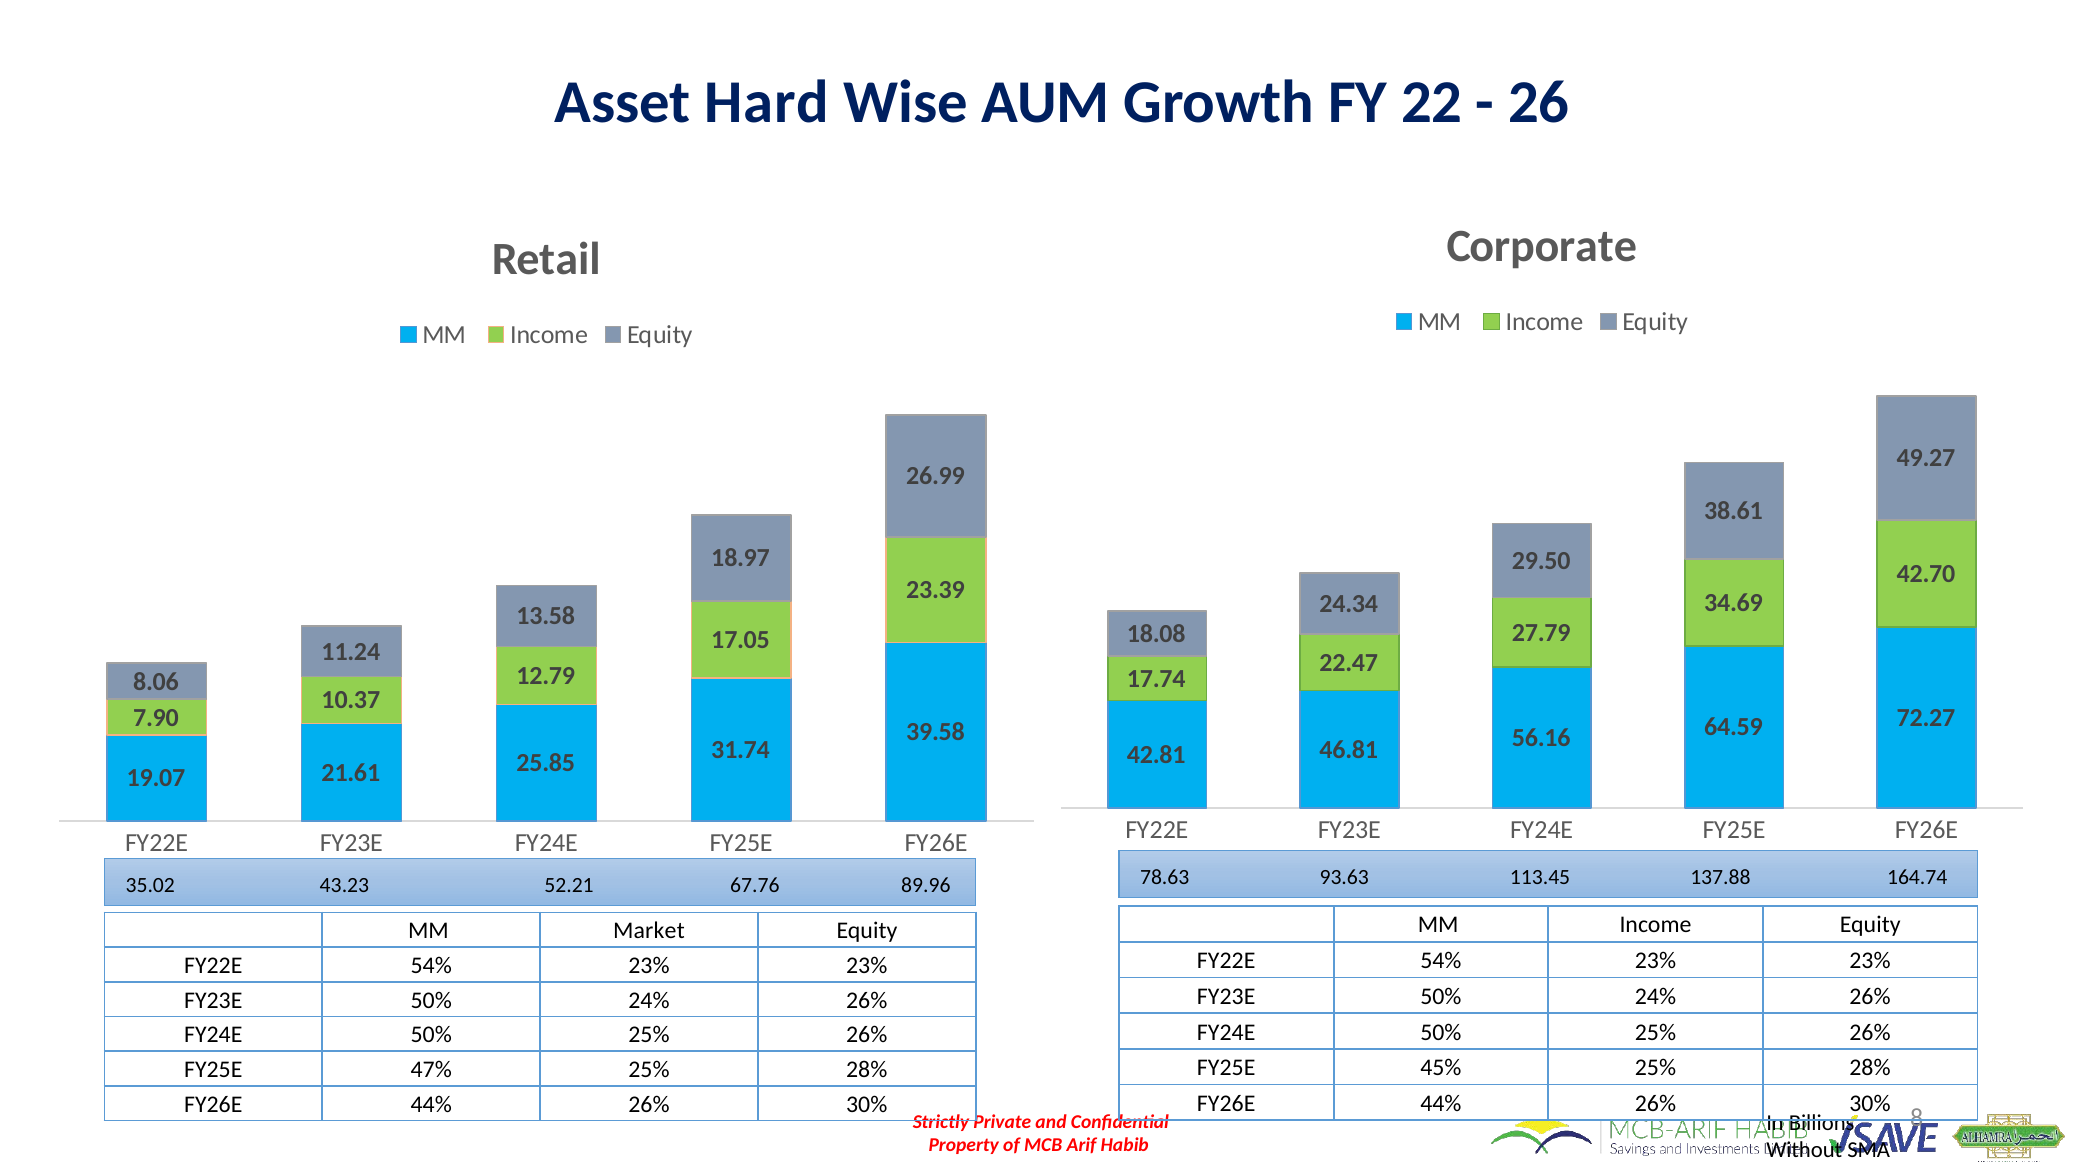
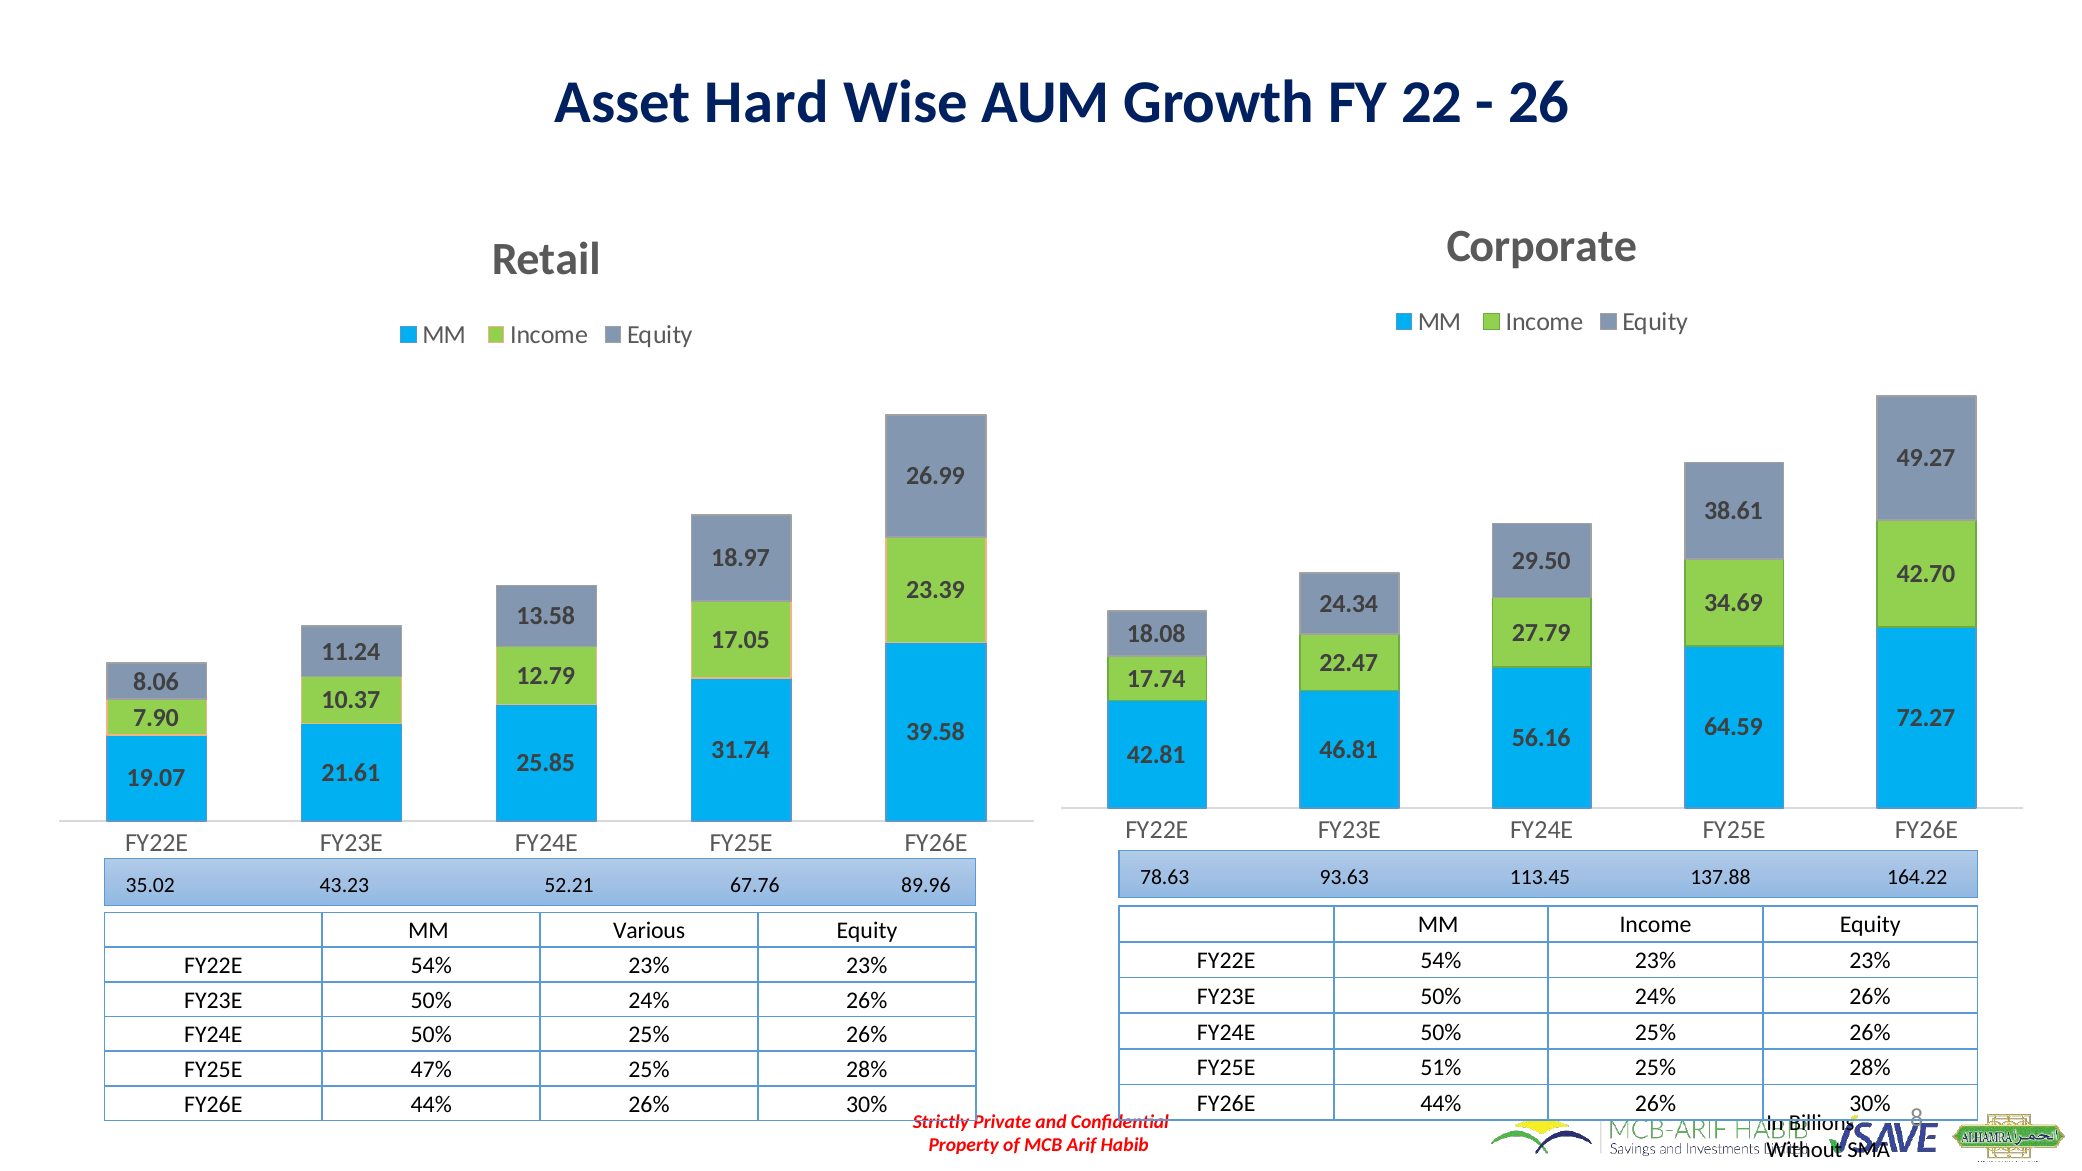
164.74: 164.74 -> 164.22
Market: Market -> Various
45%: 45% -> 51%
